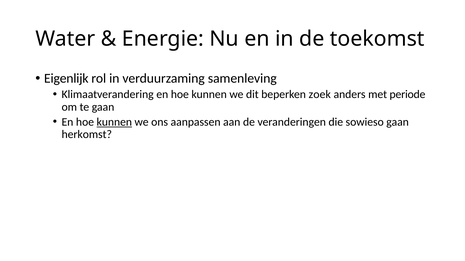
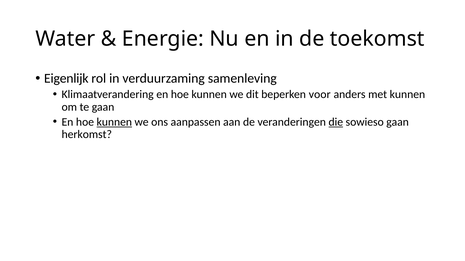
zoek: zoek -> voor
met periode: periode -> kunnen
die underline: none -> present
